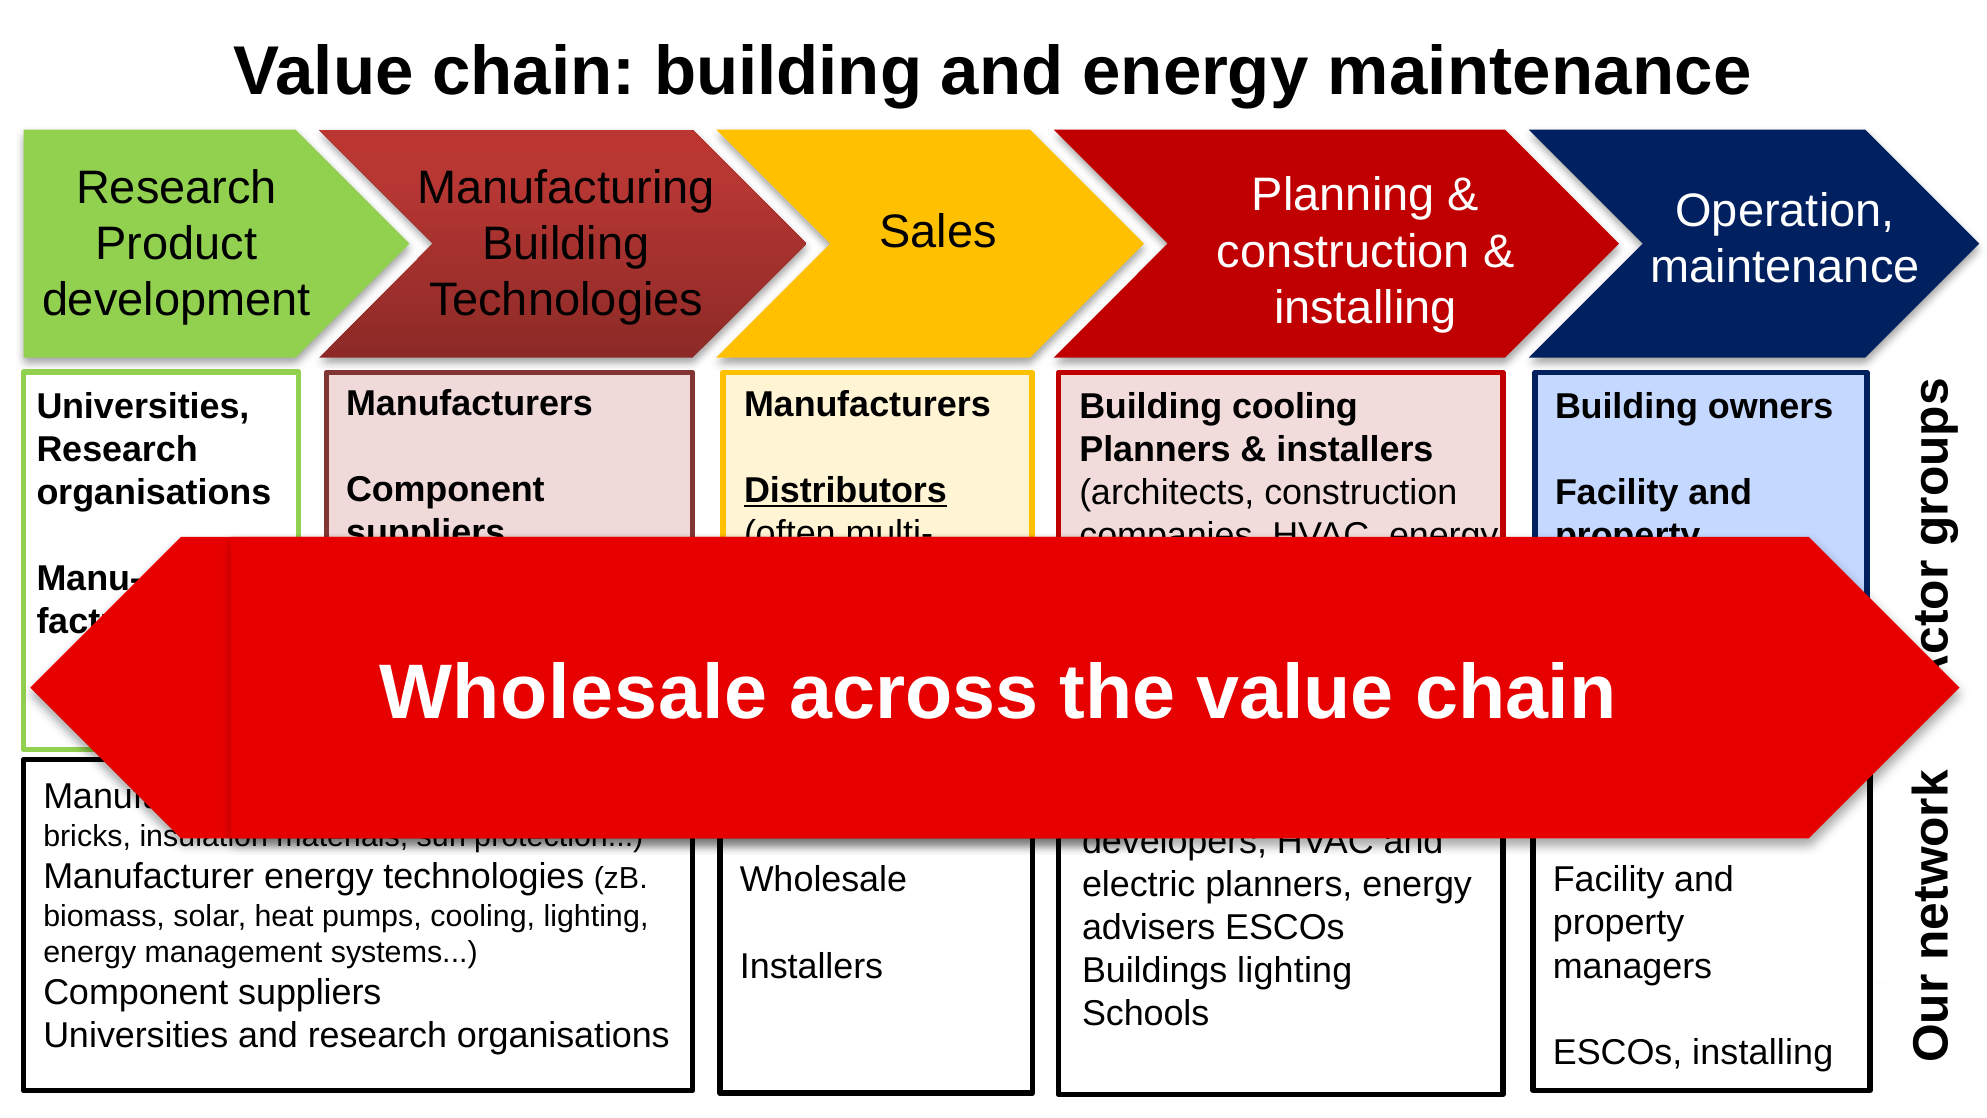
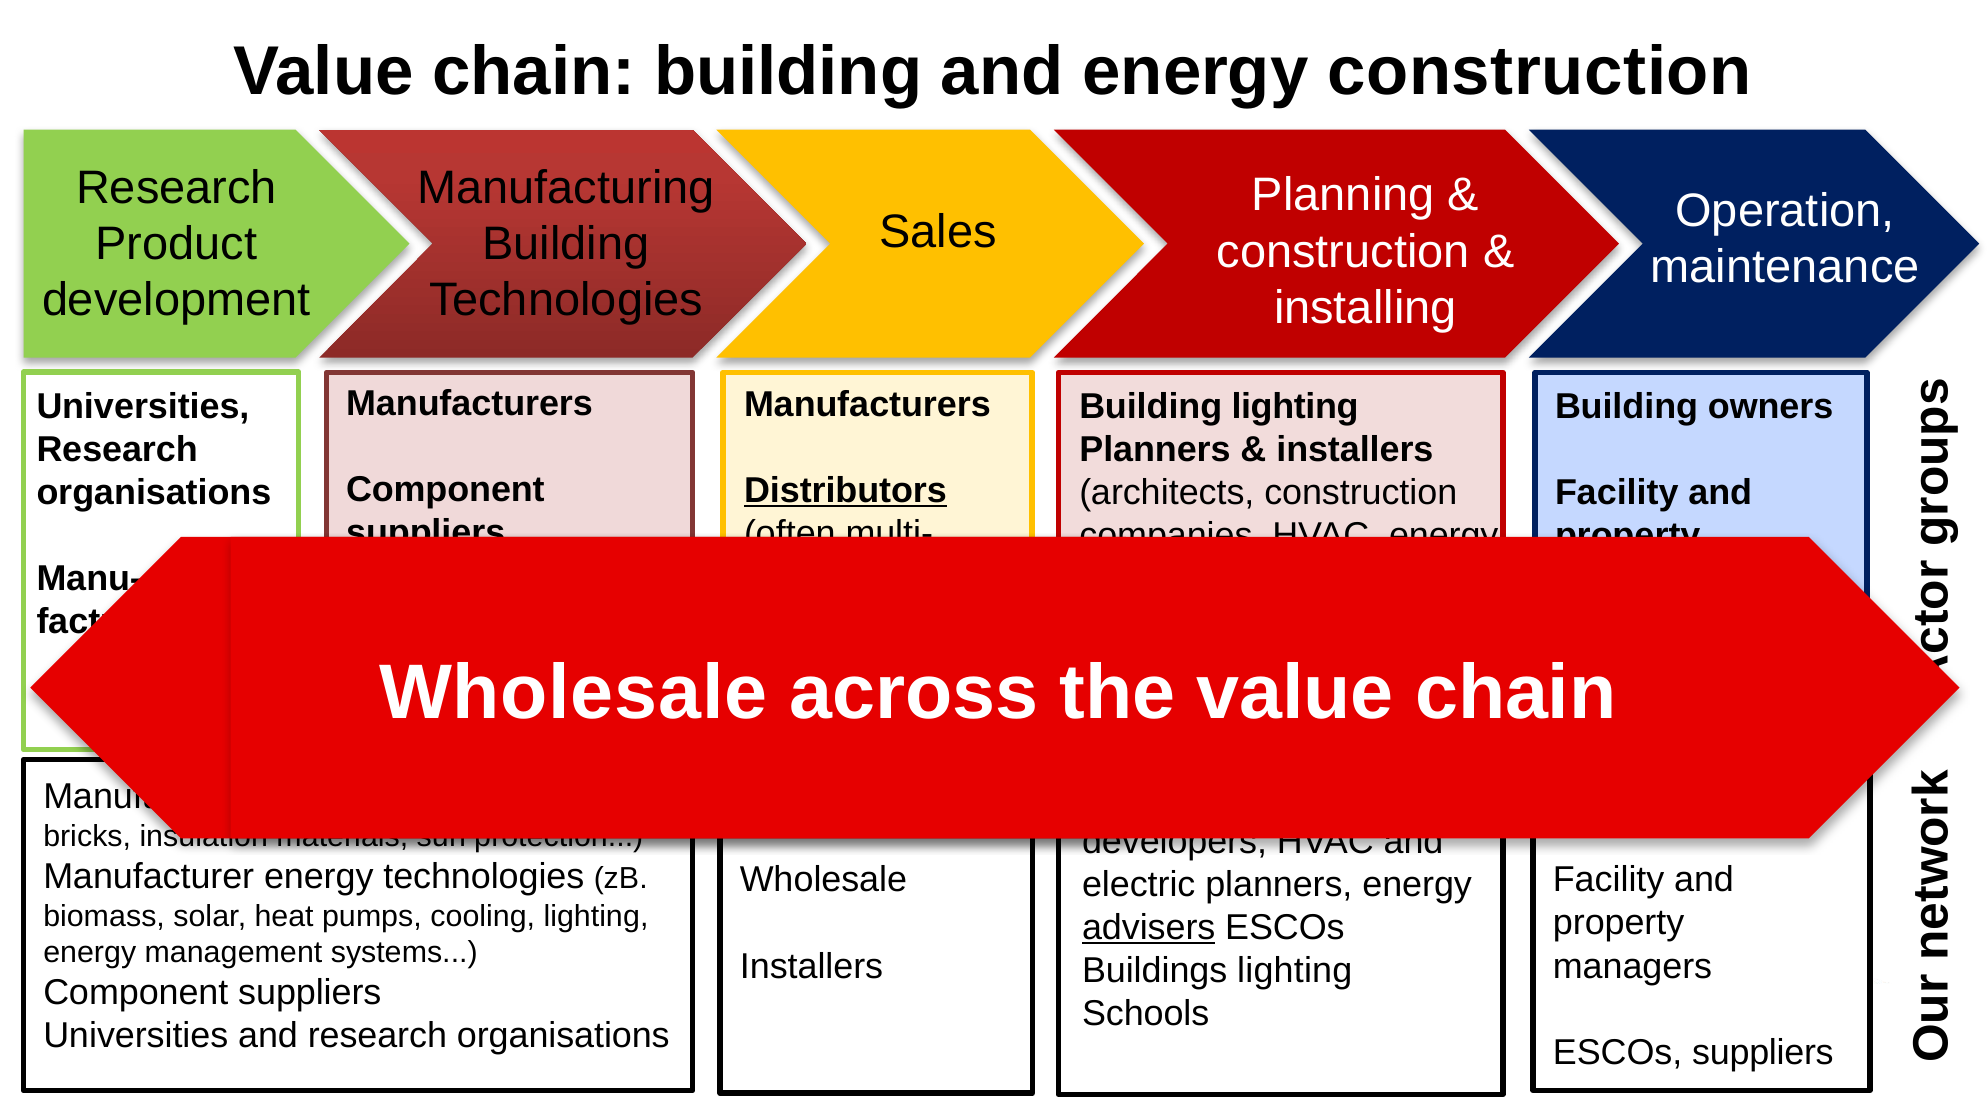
energy maintenance: maintenance -> construction
Building cooling: cooling -> lighting
advisers underline: none -> present
ESCOs installing: installing -> suppliers
